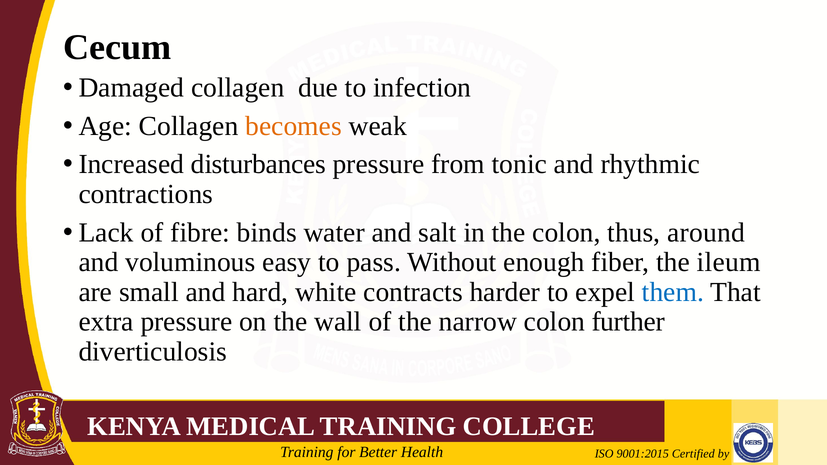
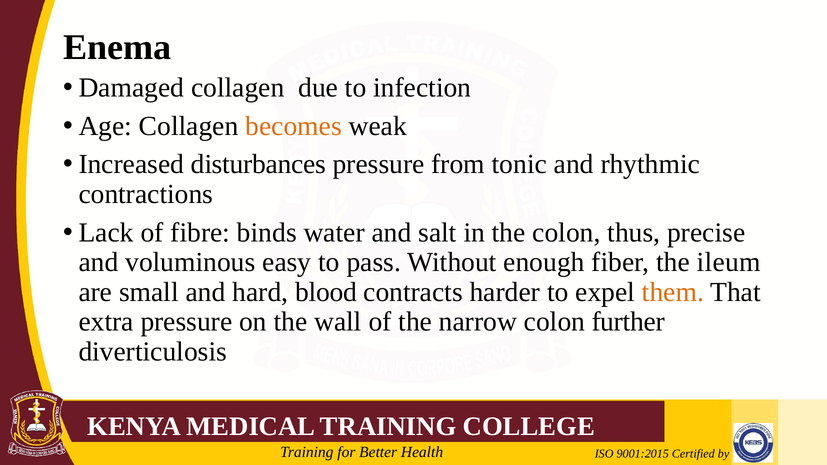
Cecum: Cecum -> Enema
around: around -> precise
white: white -> blood
them colour: blue -> orange
